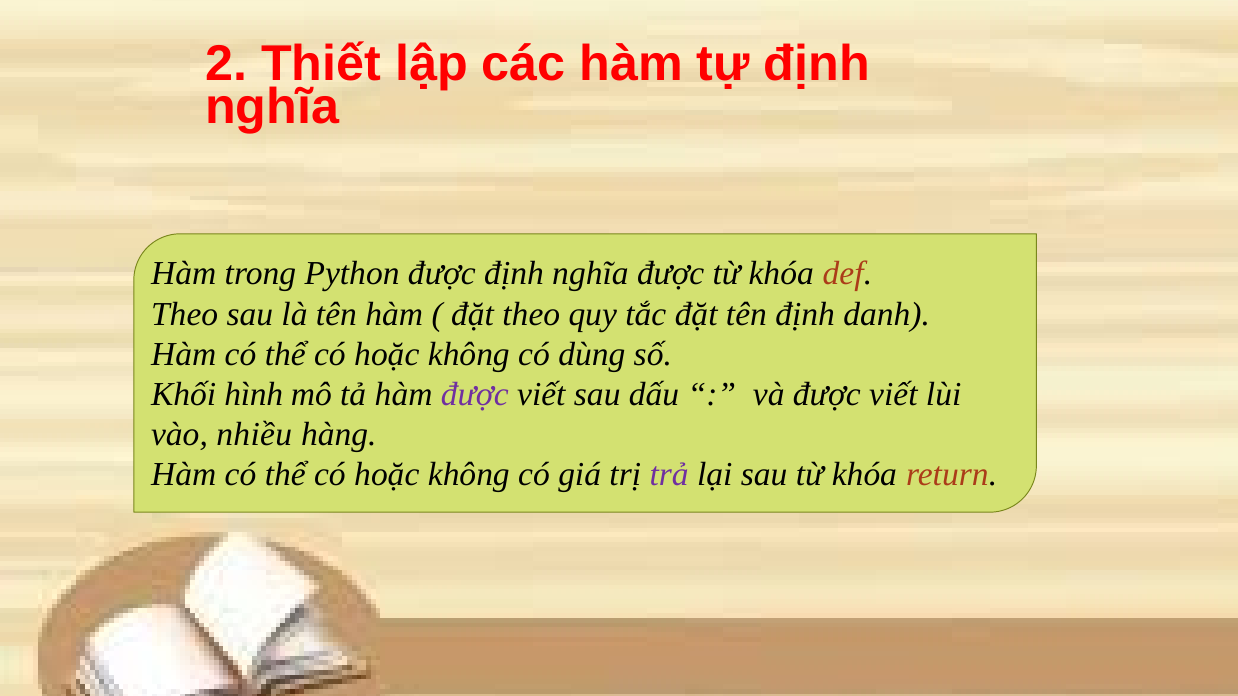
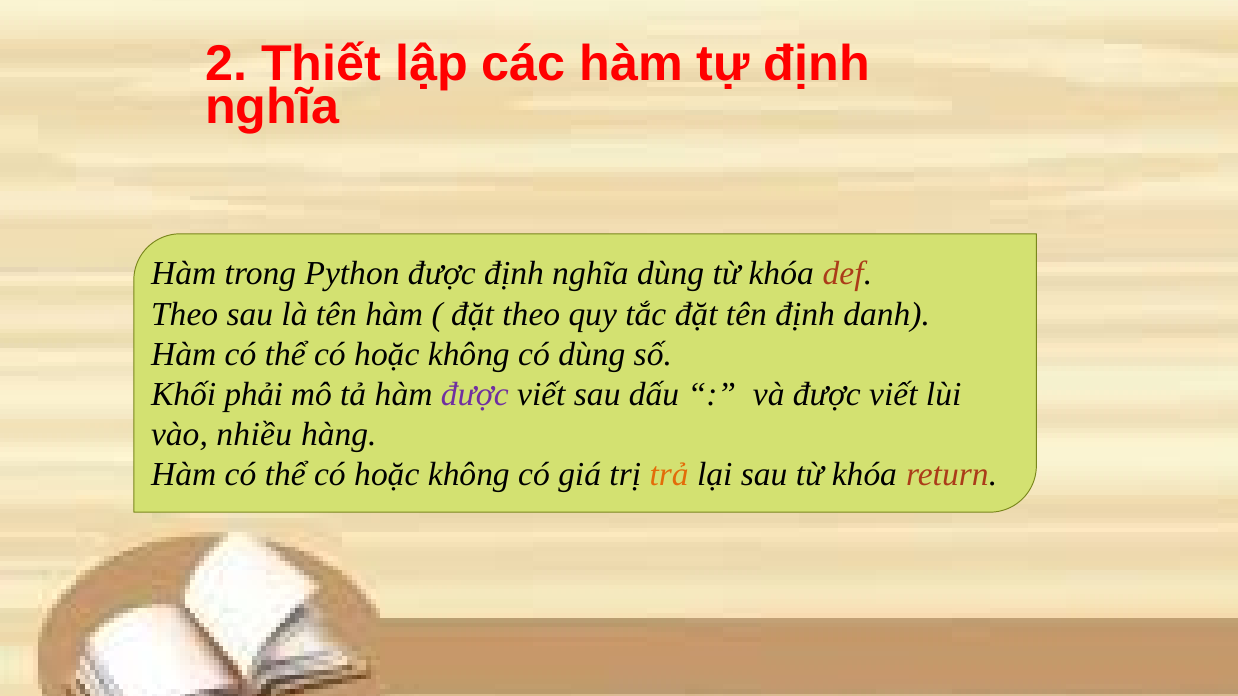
nghĩa được: được -> dùng
hình: hình -> phải
trả colour: purple -> orange
